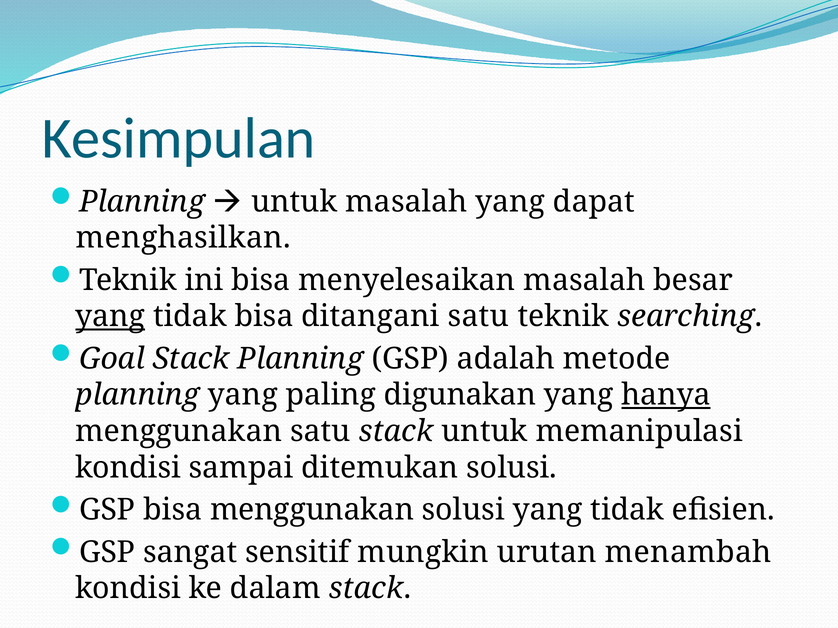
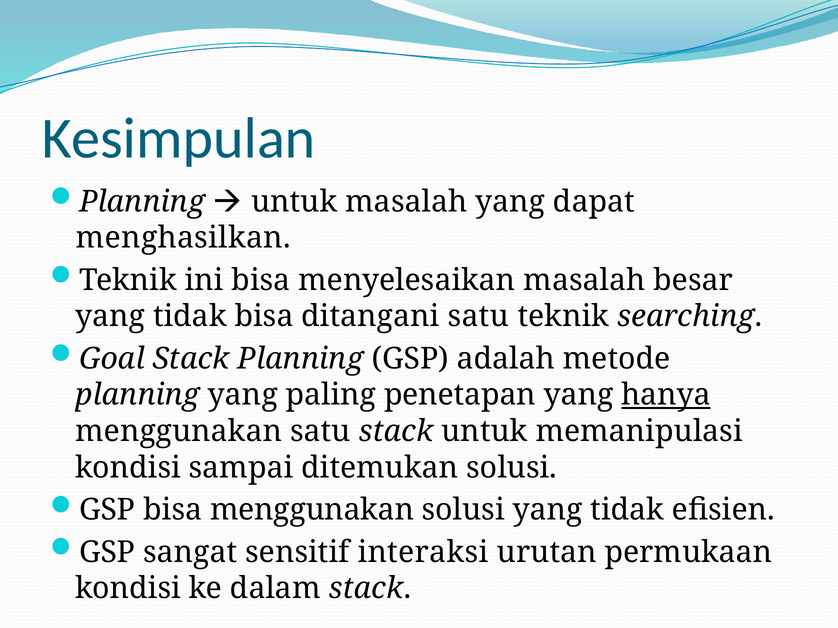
yang at (110, 317) underline: present -> none
digunakan: digunakan -> penetapan
mungkin: mungkin -> interaksi
menambah: menambah -> permukaan
